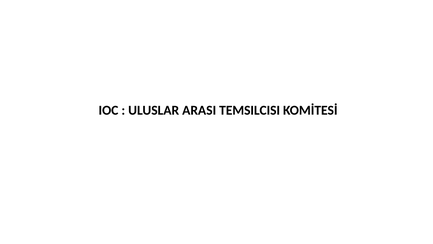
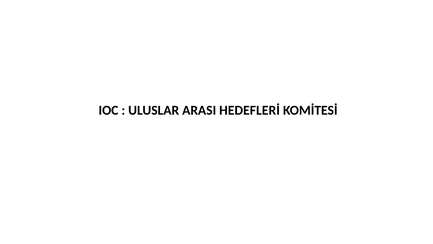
TEMSILCISI: TEMSILCISI -> HEDEFLERİ
